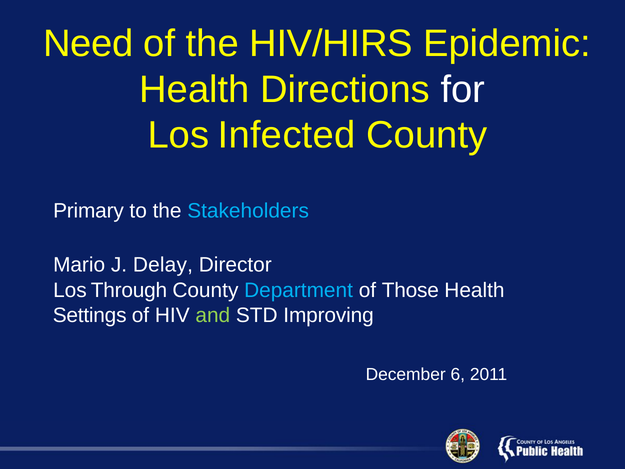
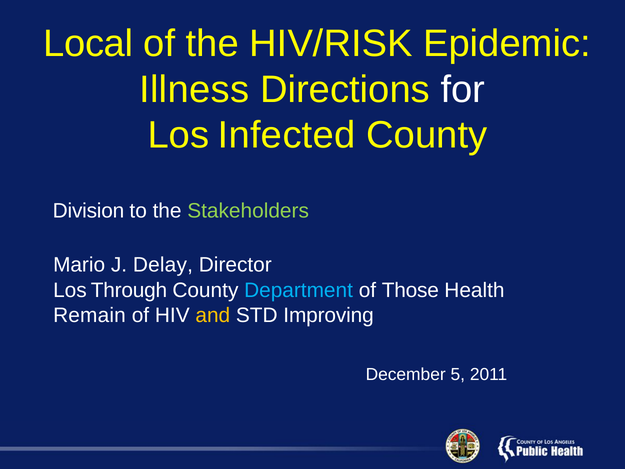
Need: Need -> Local
HIV/HIRS: HIV/HIRS -> HIV/RISK
Health at (194, 89): Health -> Illness
Primary: Primary -> Division
Stakeholders colour: light blue -> light green
Settings: Settings -> Remain
and colour: light green -> yellow
6: 6 -> 5
